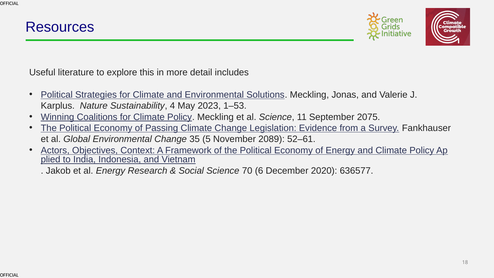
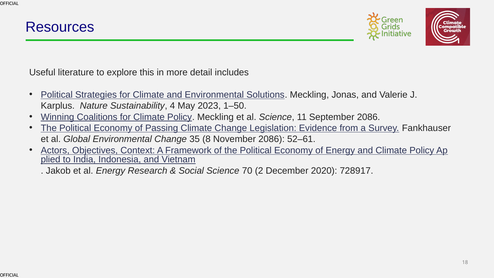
1–53: 1–53 -> 1–50
September 2075: 2075 -> 2086
5: 5 -> 8
November 2089: 2089 -> 2086
6: 6 -> 2
636577: 636577 -> 728917
